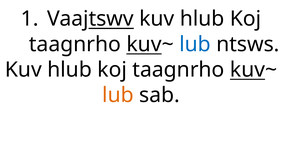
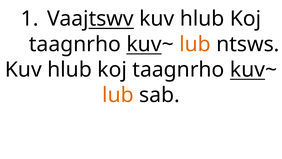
lub at (195, 44) colour: blue -> orange
